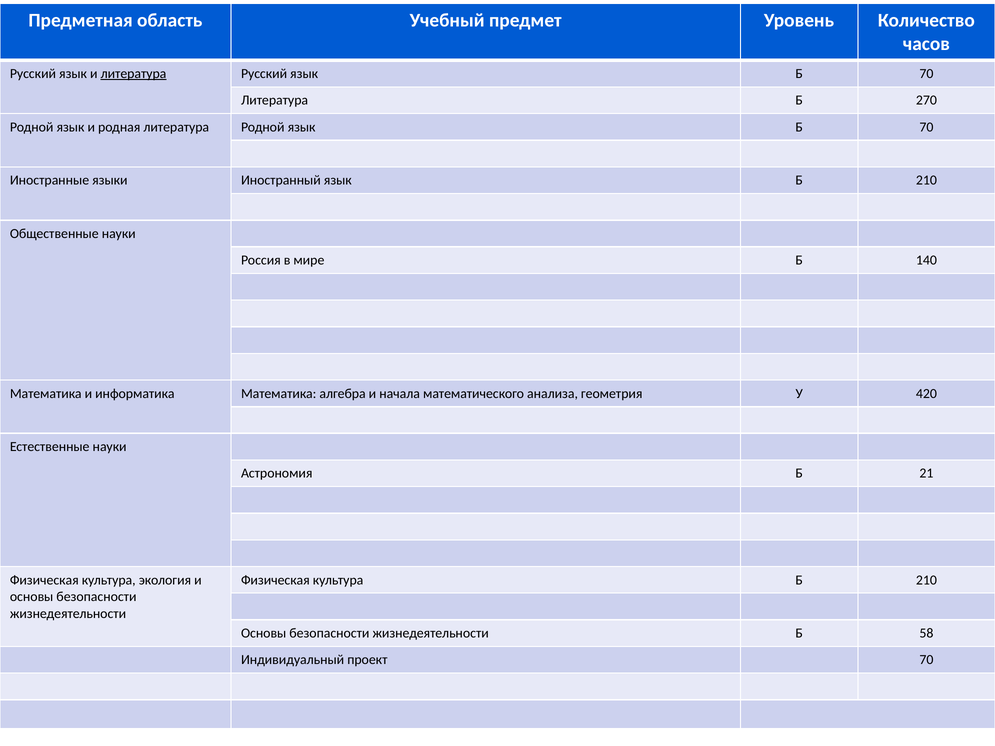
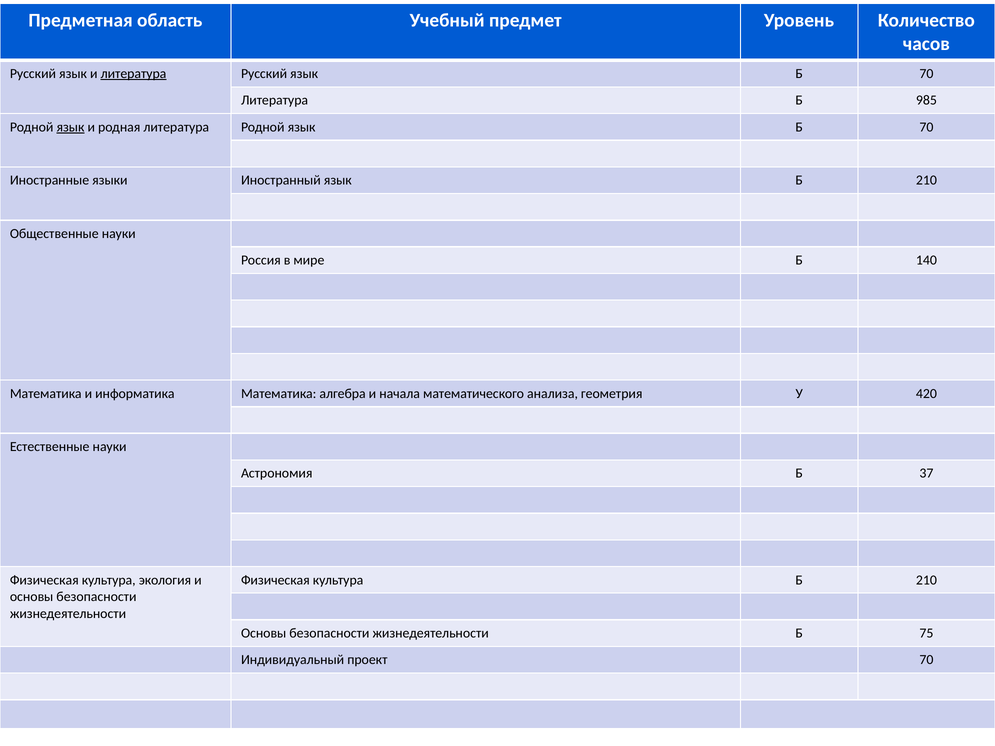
270: 270 -> 985
язык at (71, 127) underline: none -> present
21: 21 -> 37
58: 58 -> 75
